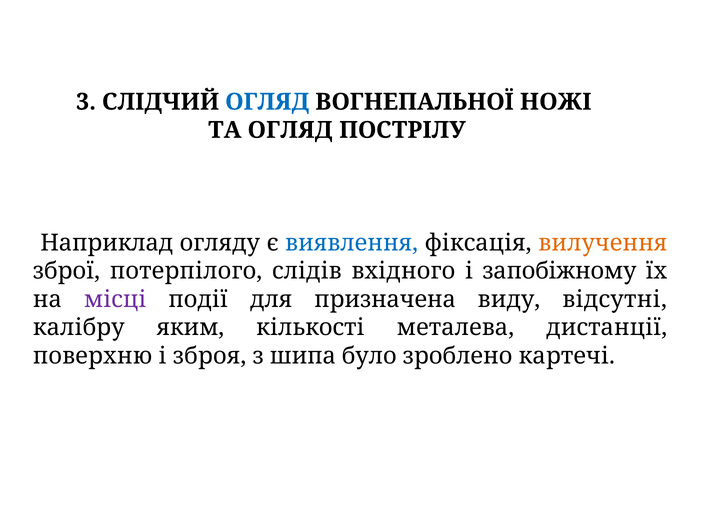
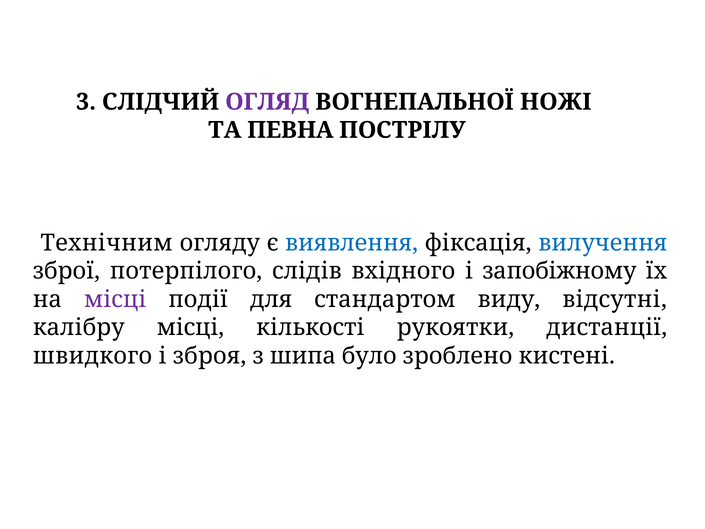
ОГЛЯД at (267, 102) colour: blue -> purple
ТА ОГЛЯД: ОГЛЯД -> ПЕВНА
Наприклад: Наприклад -> Технічним
вилучення colour: orange -> blue
призначена: призначена -> стандартом
калібру яким: яким -> місці
металева: металева -> рукоятки
поверхню: поверхню -> швидкого
картечі: картечі -> кистені
